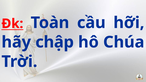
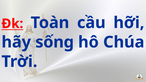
chập: chập -> sống
